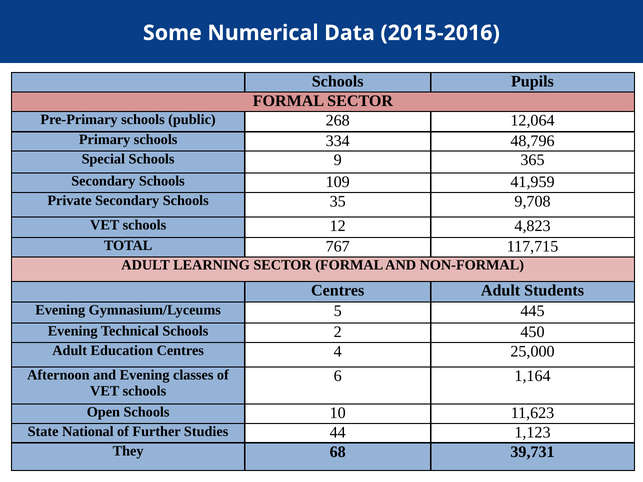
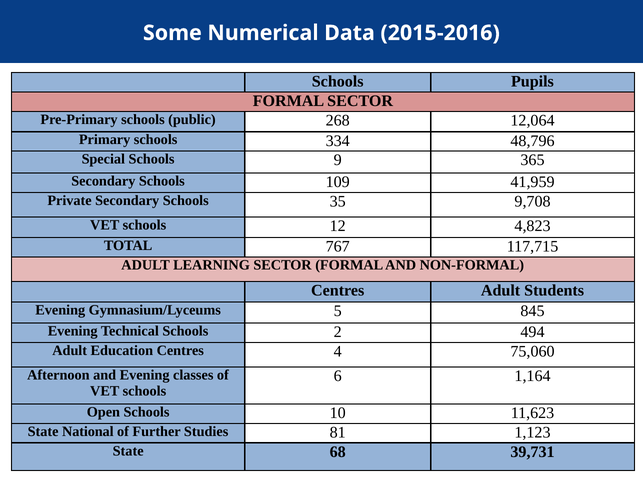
445: 445 -> 845
450: 450 -> 494
25,000: 25,000 -> 75,060
44: 44 -> 81
They at (128, 451): They -> State
